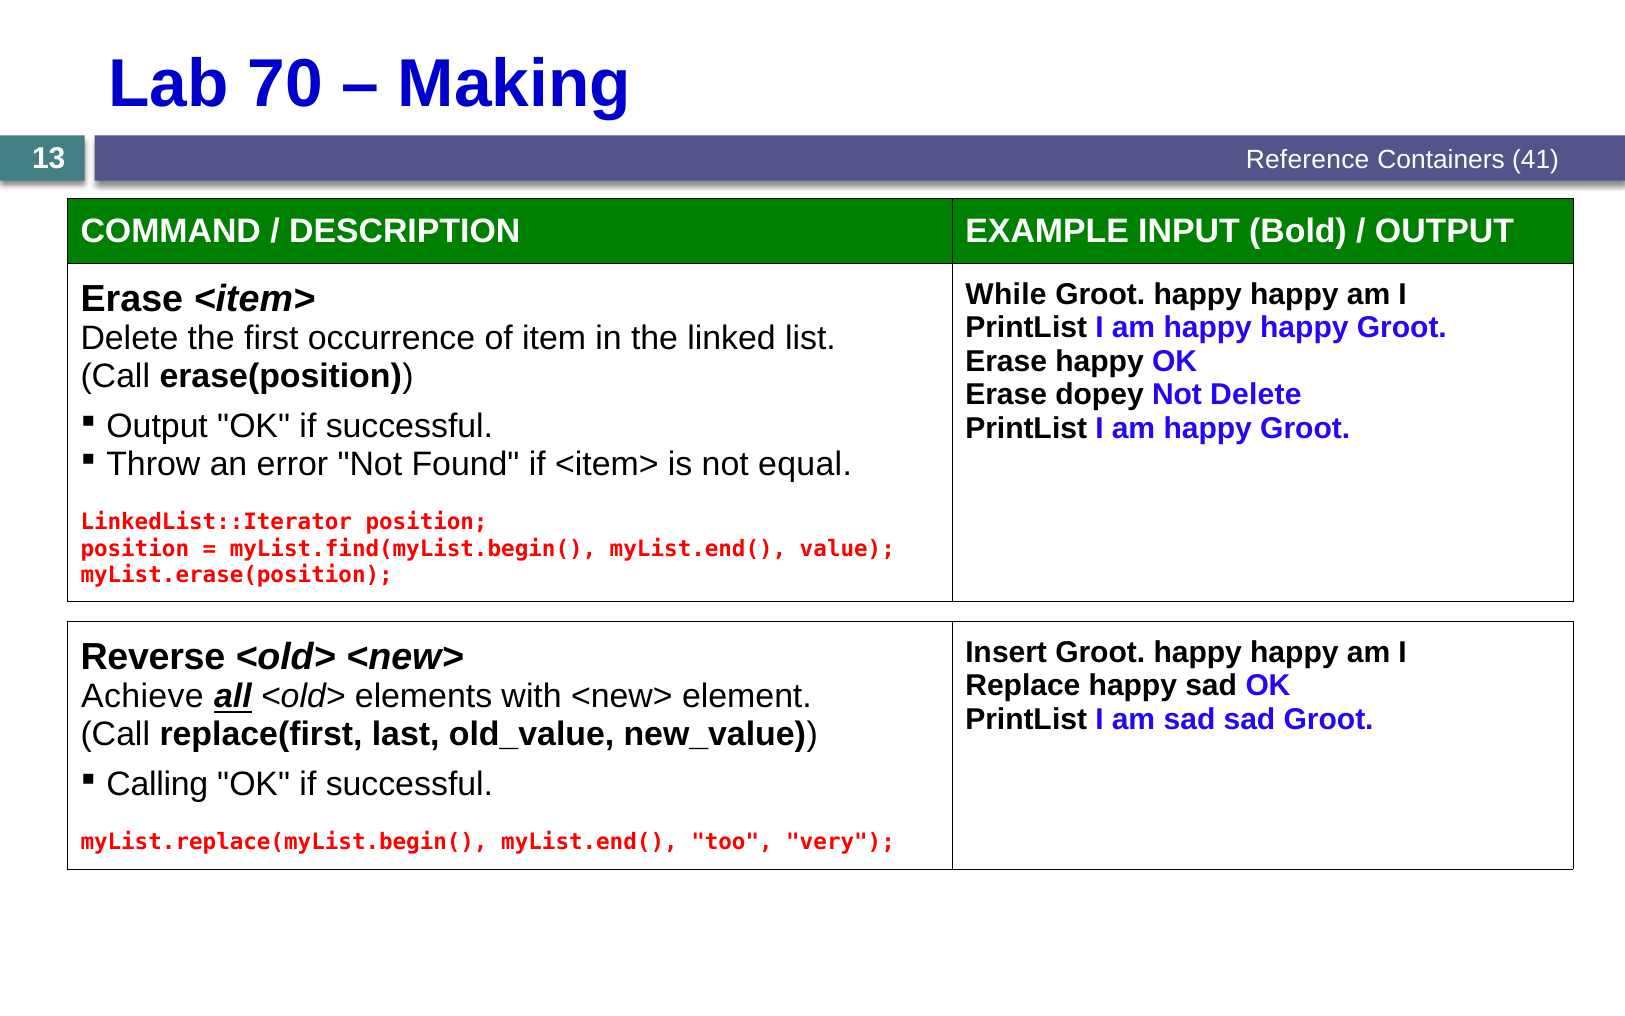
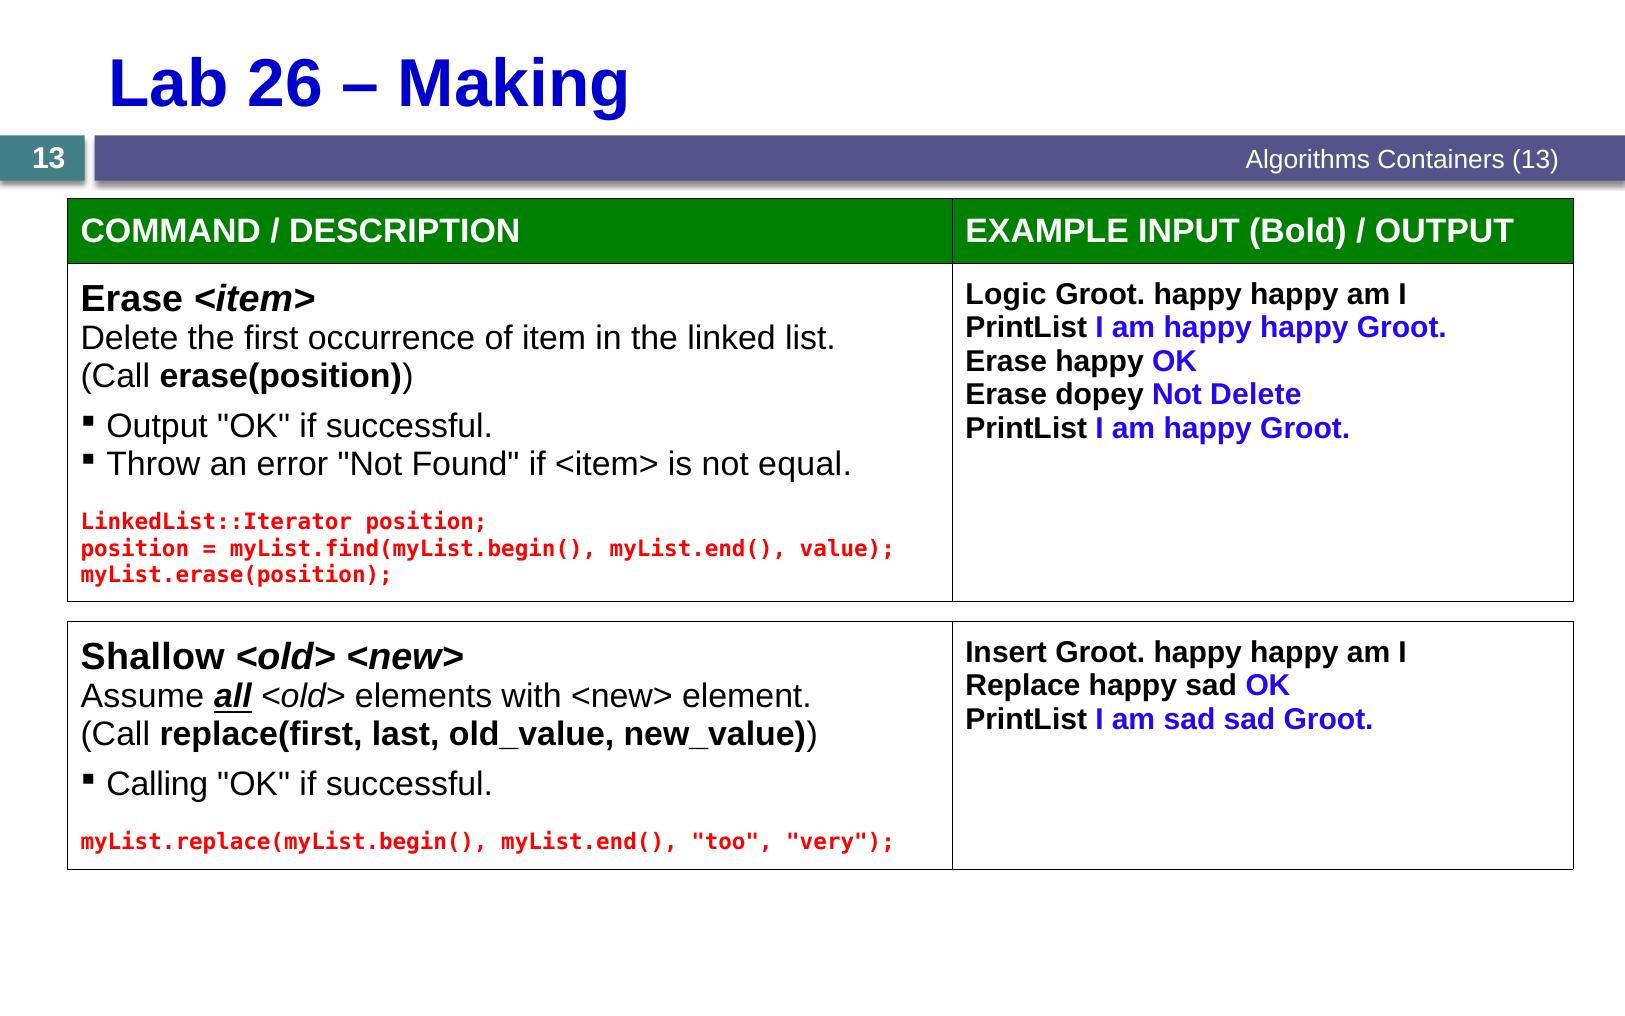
70: 70 -> 26
Reference: Reference -> Algorithms
Containers 41: 41 -> 13
While: While -> Logic
Reverse: Reverse -> Shallow
Achieve: Achieve -> Assume
